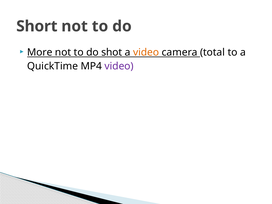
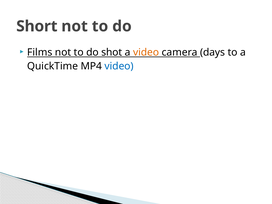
More: More -> Films
total: total -> days
video at (119, 66) colour: purple -> blue
